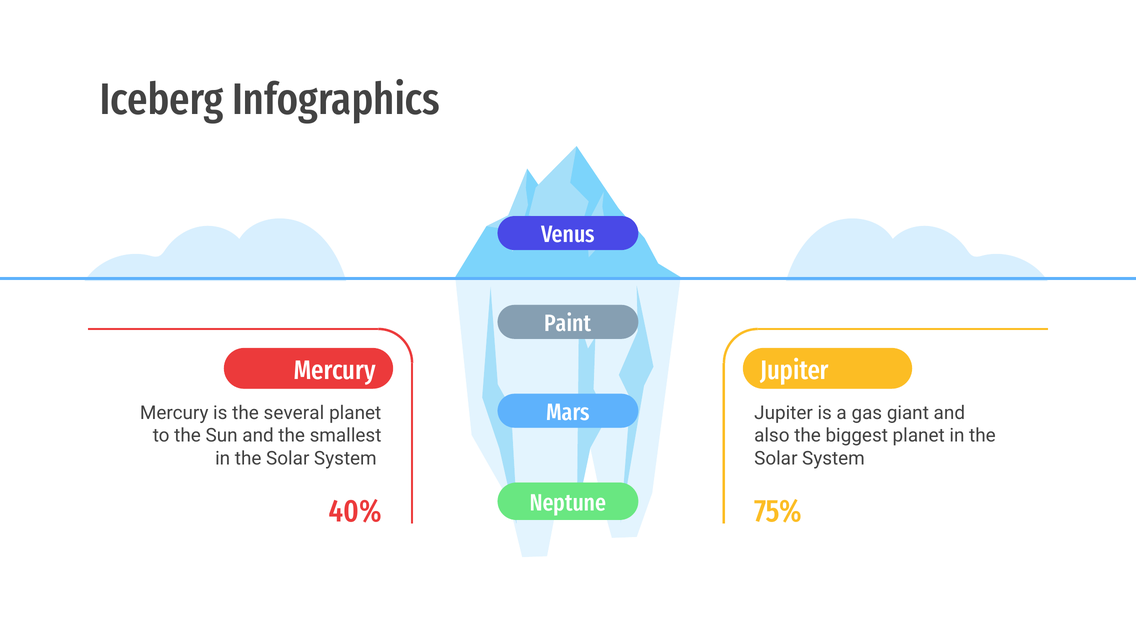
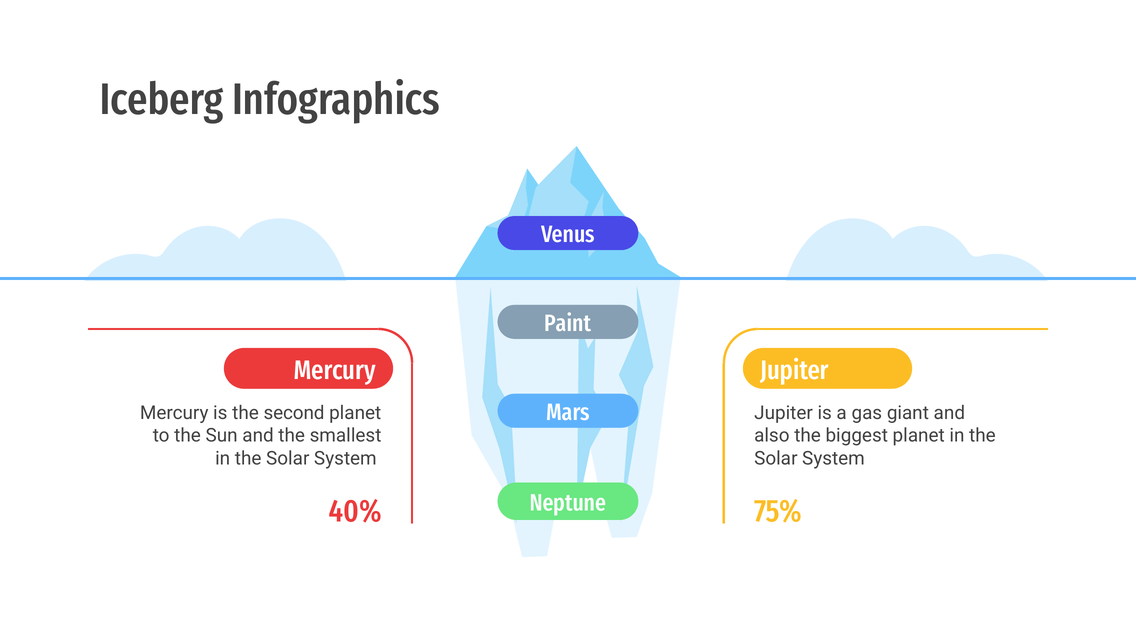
several: several -> second
